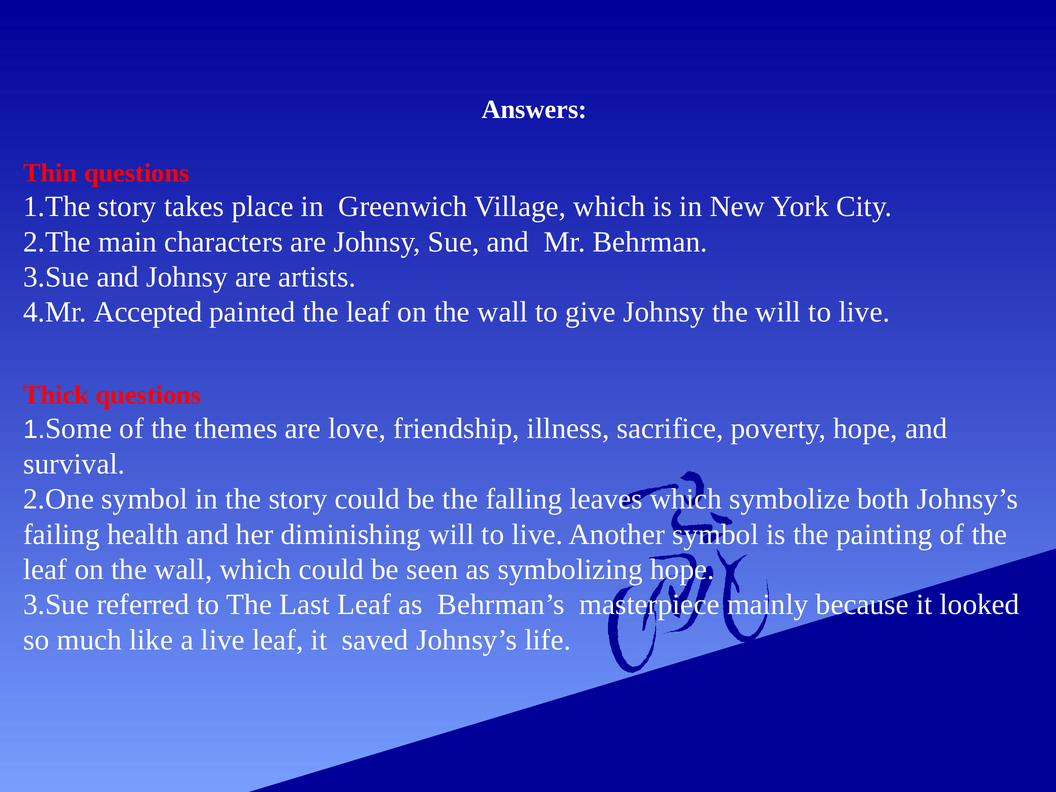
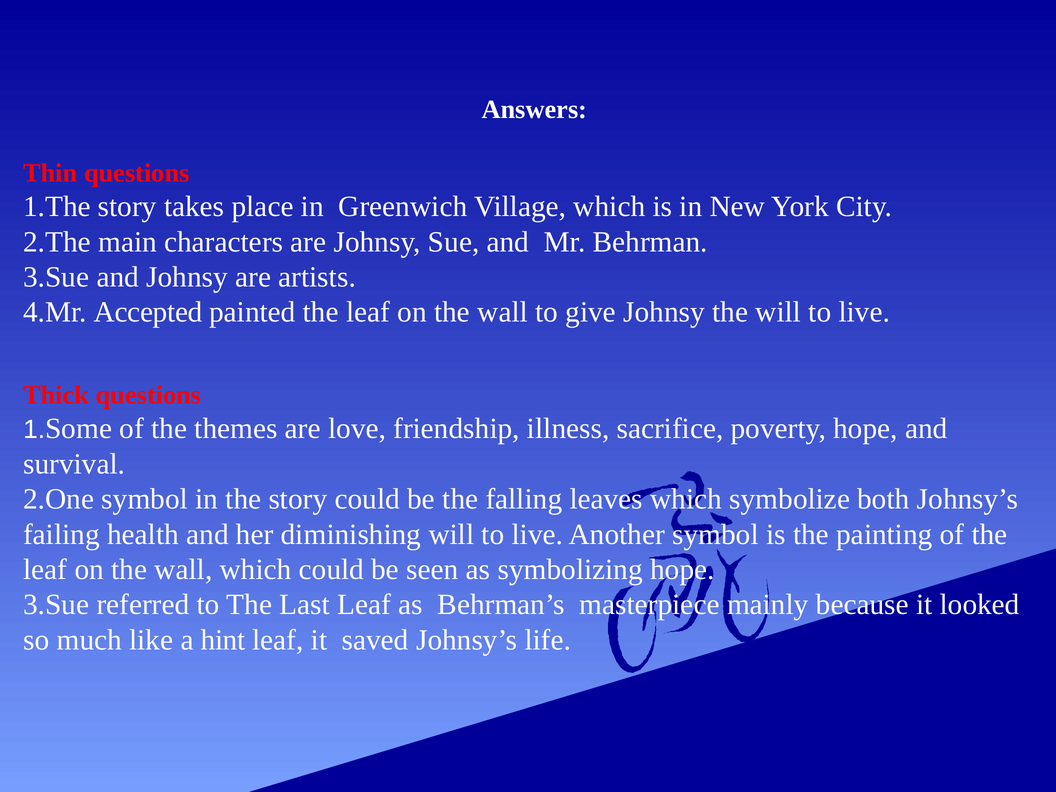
a live: live -> hint
